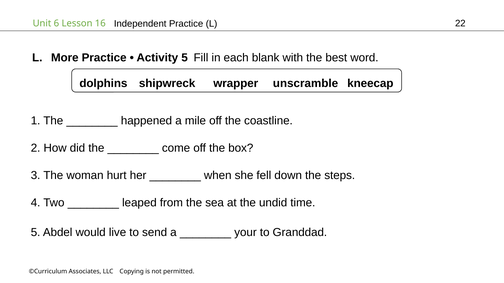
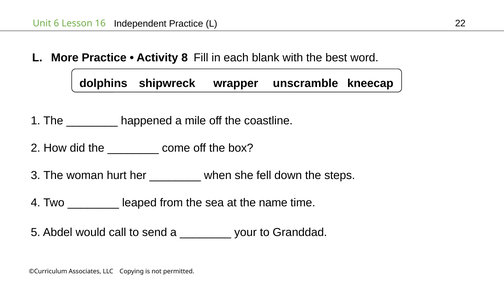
Activity 5: 5 -> 8
undid: undid -> name
live: live -> call
